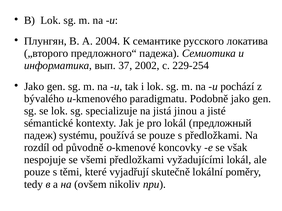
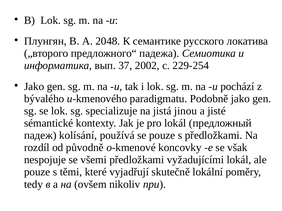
2004: 2004 -> 2048
systému: systému -> kolísání
